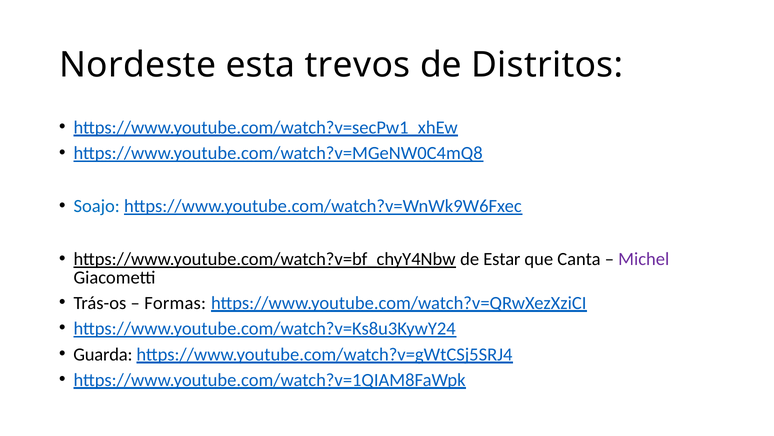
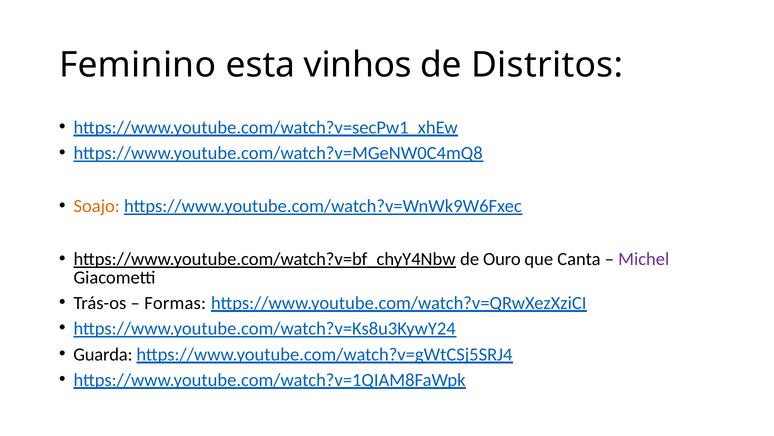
Nordeste: Nordeste -> Feminino
trevos: trevos -> vinhos
Soajo colour: blue -> orange
Estar: Estar -> Ouro
